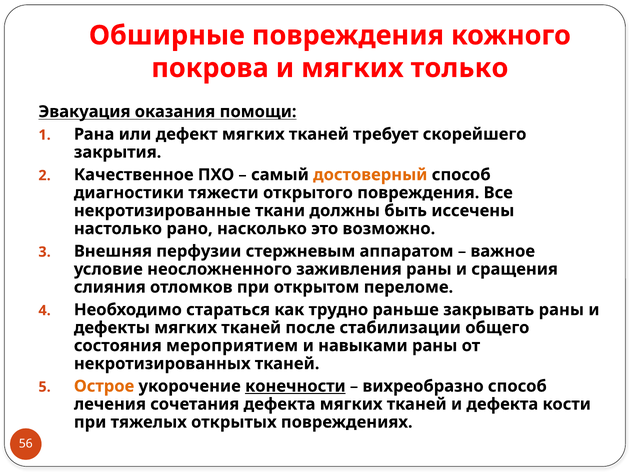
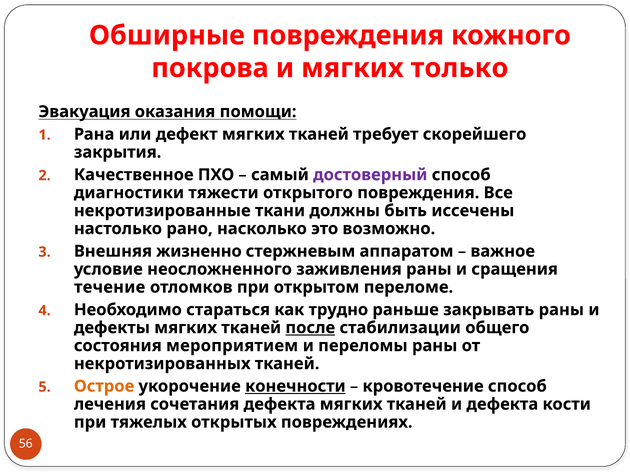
достоверный colour: orange -> purple
перфузии: перфузии -> жизненно
слияния: слияния -> течение
после underline: none -> present
навыками: навыками -> переломы
вихреобразно: вихреобразно -> кровотечение
